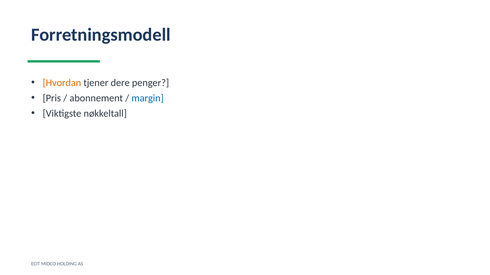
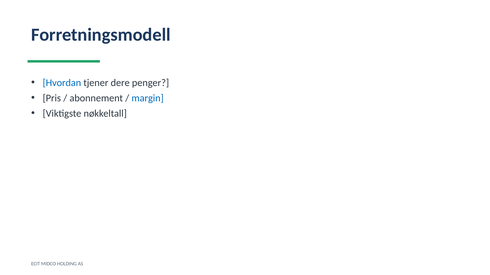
Hvordan colour: orange -> blue
